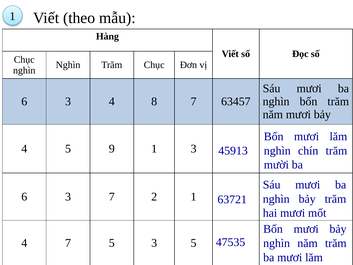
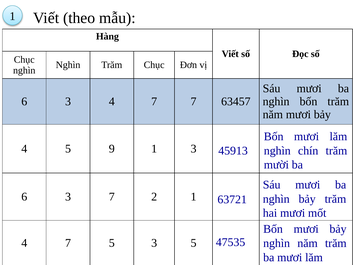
3 4 8: 8 -> 7
